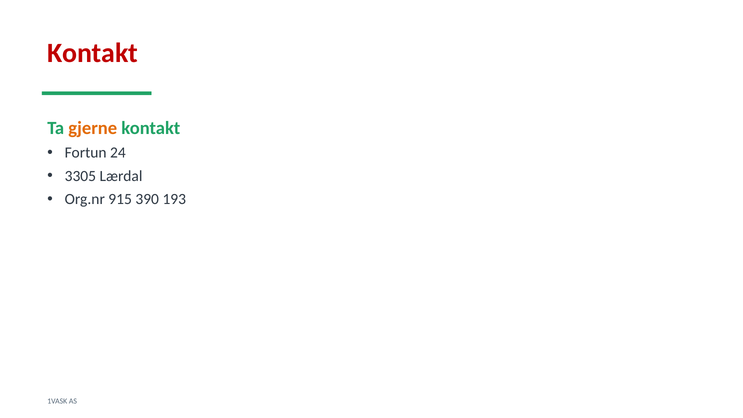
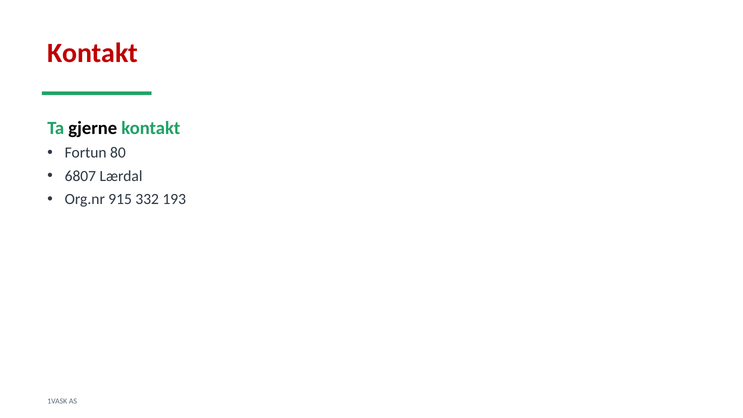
gjerne colour: orange -> black
24: 24 -> 80
3305: 3305 -> 6807
390: 390 -> 332
